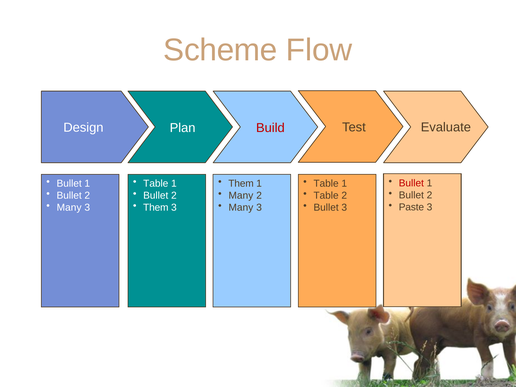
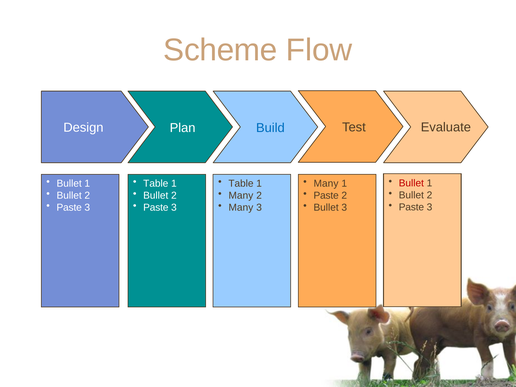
Build colour: red -> blue
Them at (241, 183): Them -> Table
Table at (326, 183): Table -> Many
Table at (326, 196): Table -> Paste
Many at (69, 208): Many -> Paste
Them at (156, 208): Them -> Paste
